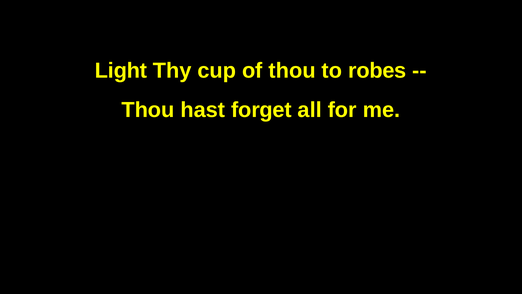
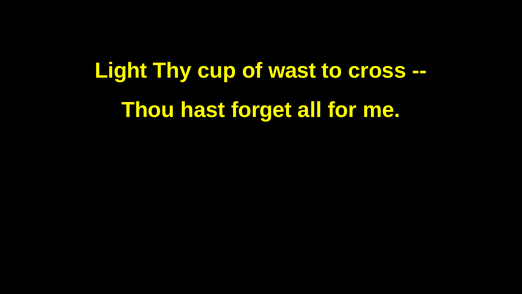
of thou: thou -> wast
robes: robes -> cross
